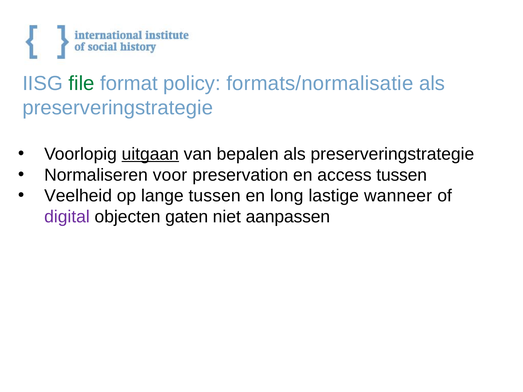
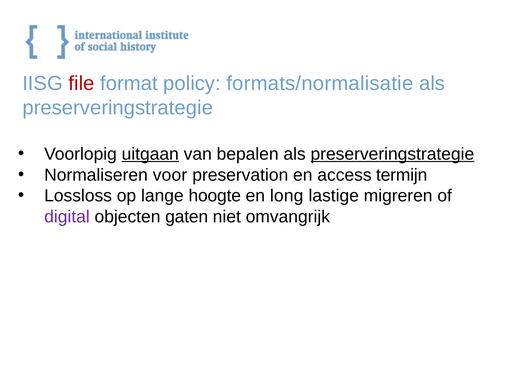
file colour: green -> red
preserveringstrategie at (392, 154) underline: none -> present
access tussen: tussen -> termijn
Veelheid: Veelheid -> Lossloss
lange tussen: tussen -> hoogte
wanneer: wanneer -> migreren
aanpassen: aanpassen -> omvangrijk
